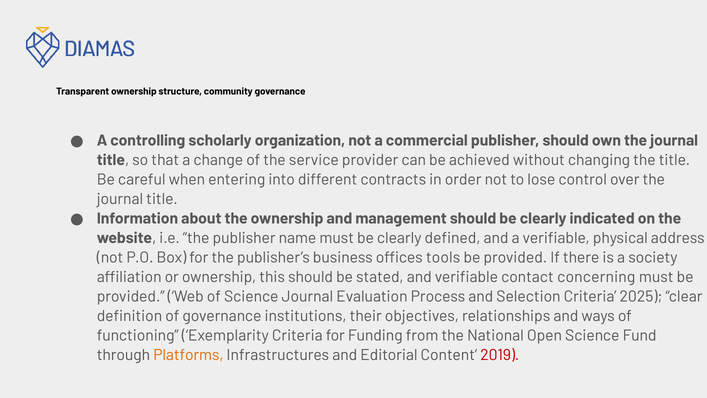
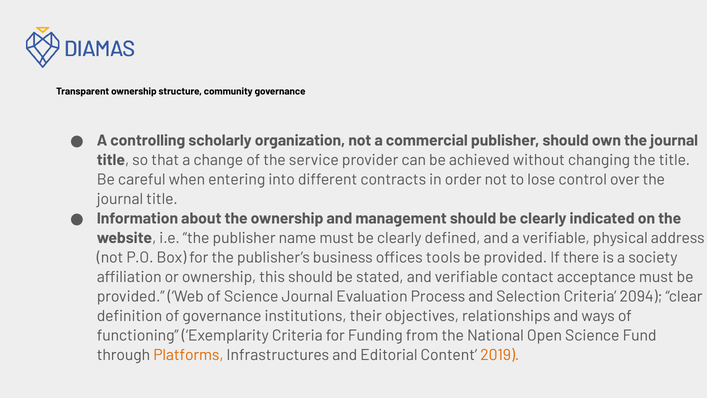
concerning: concerning -> acceptance
2025: 2025 -> 2094
2019 colour: red -> orange
